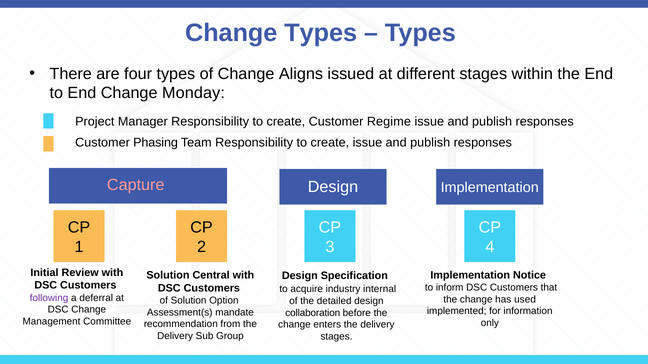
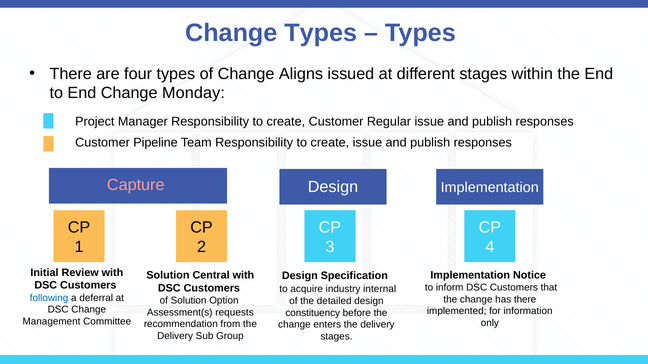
Regime: Regime -> Regular
Phasing: Phasing -> Pipeline
following colour: purple -> blue
has used: used -> there
mandate: mandate -> requests
collaboration: collaboration -> constituency
